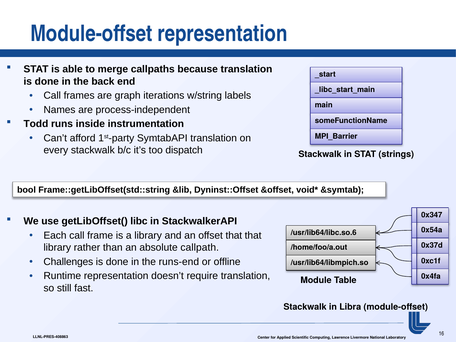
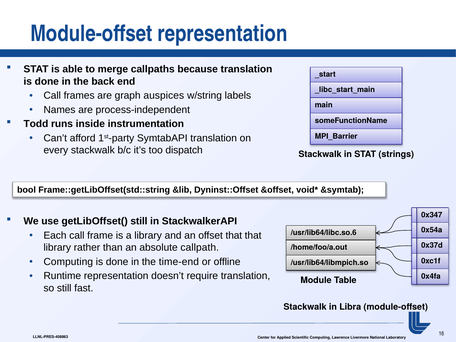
iterations: iterations -> auspices
getLibOffset( libc: libc -> still
Challenges at (68, 262): Challenges -> Computing
runs-end: runs-end -> time-end
